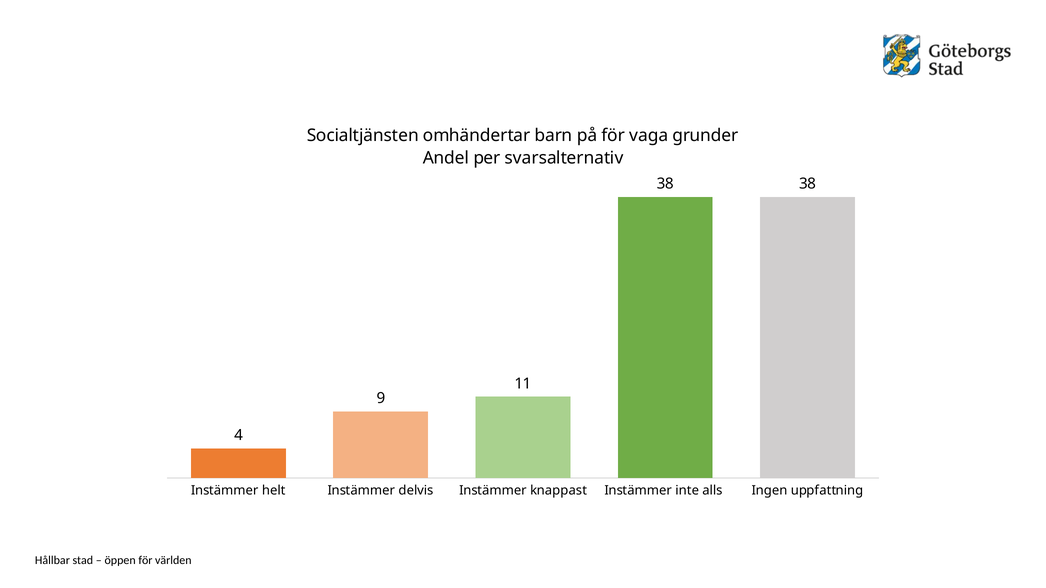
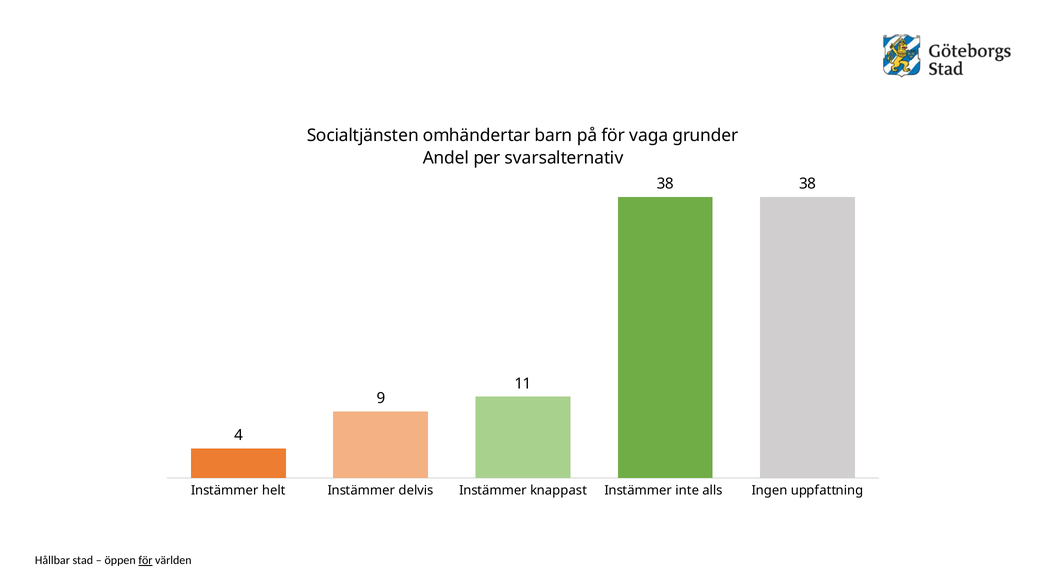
för at (145, 561) underline: none -> present
